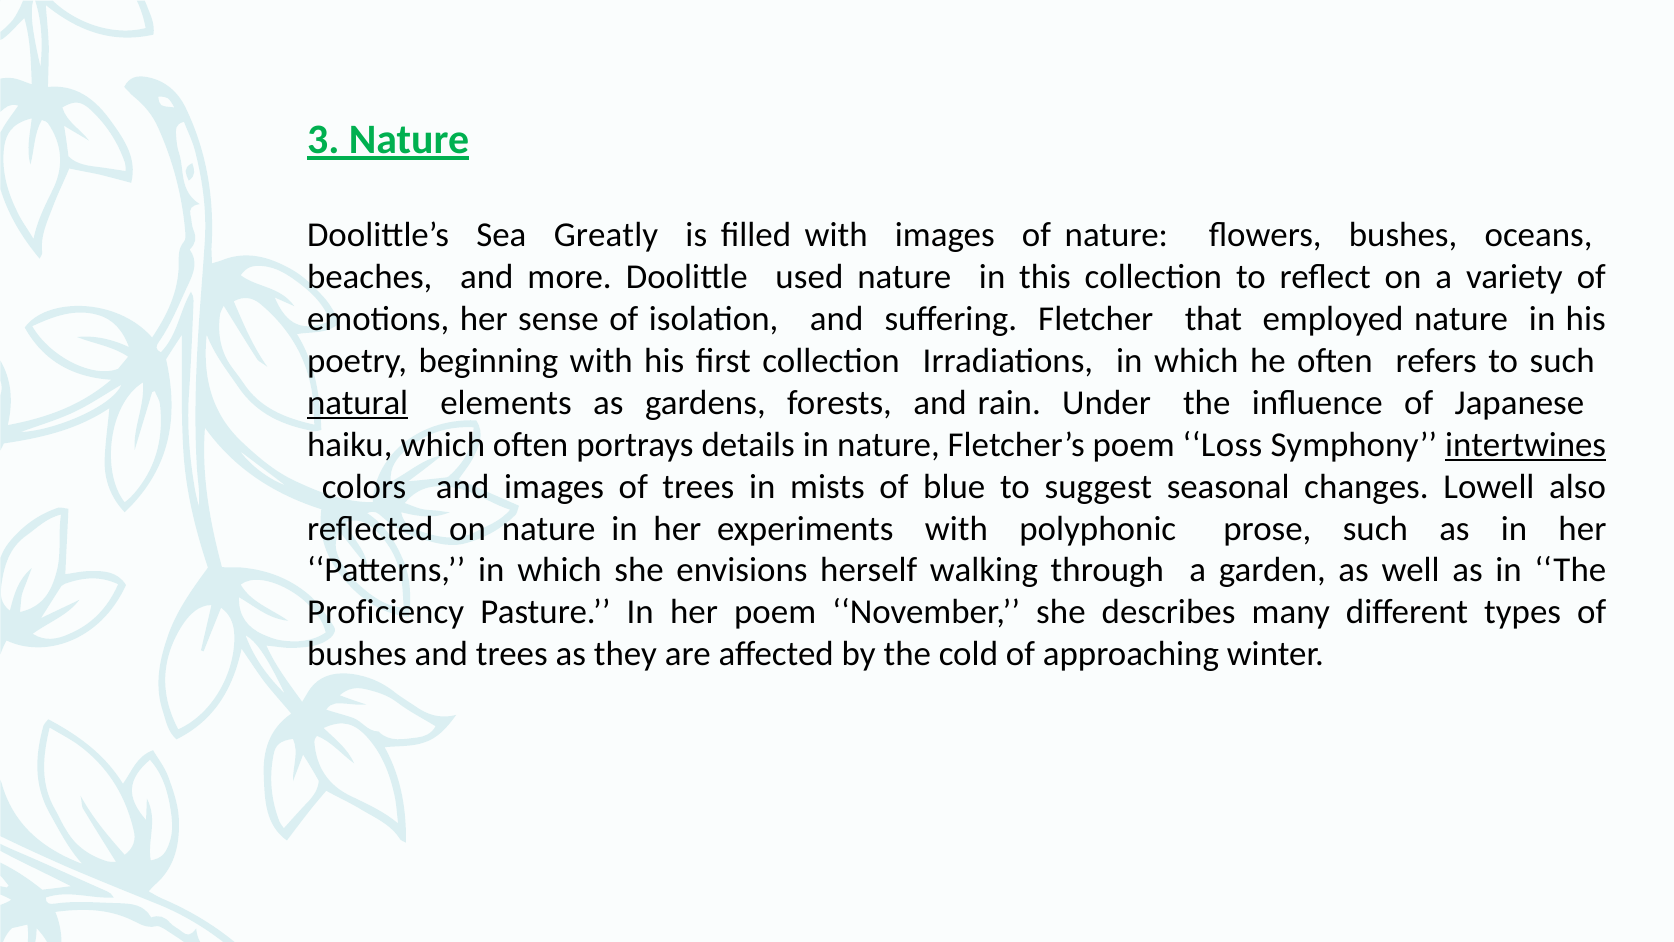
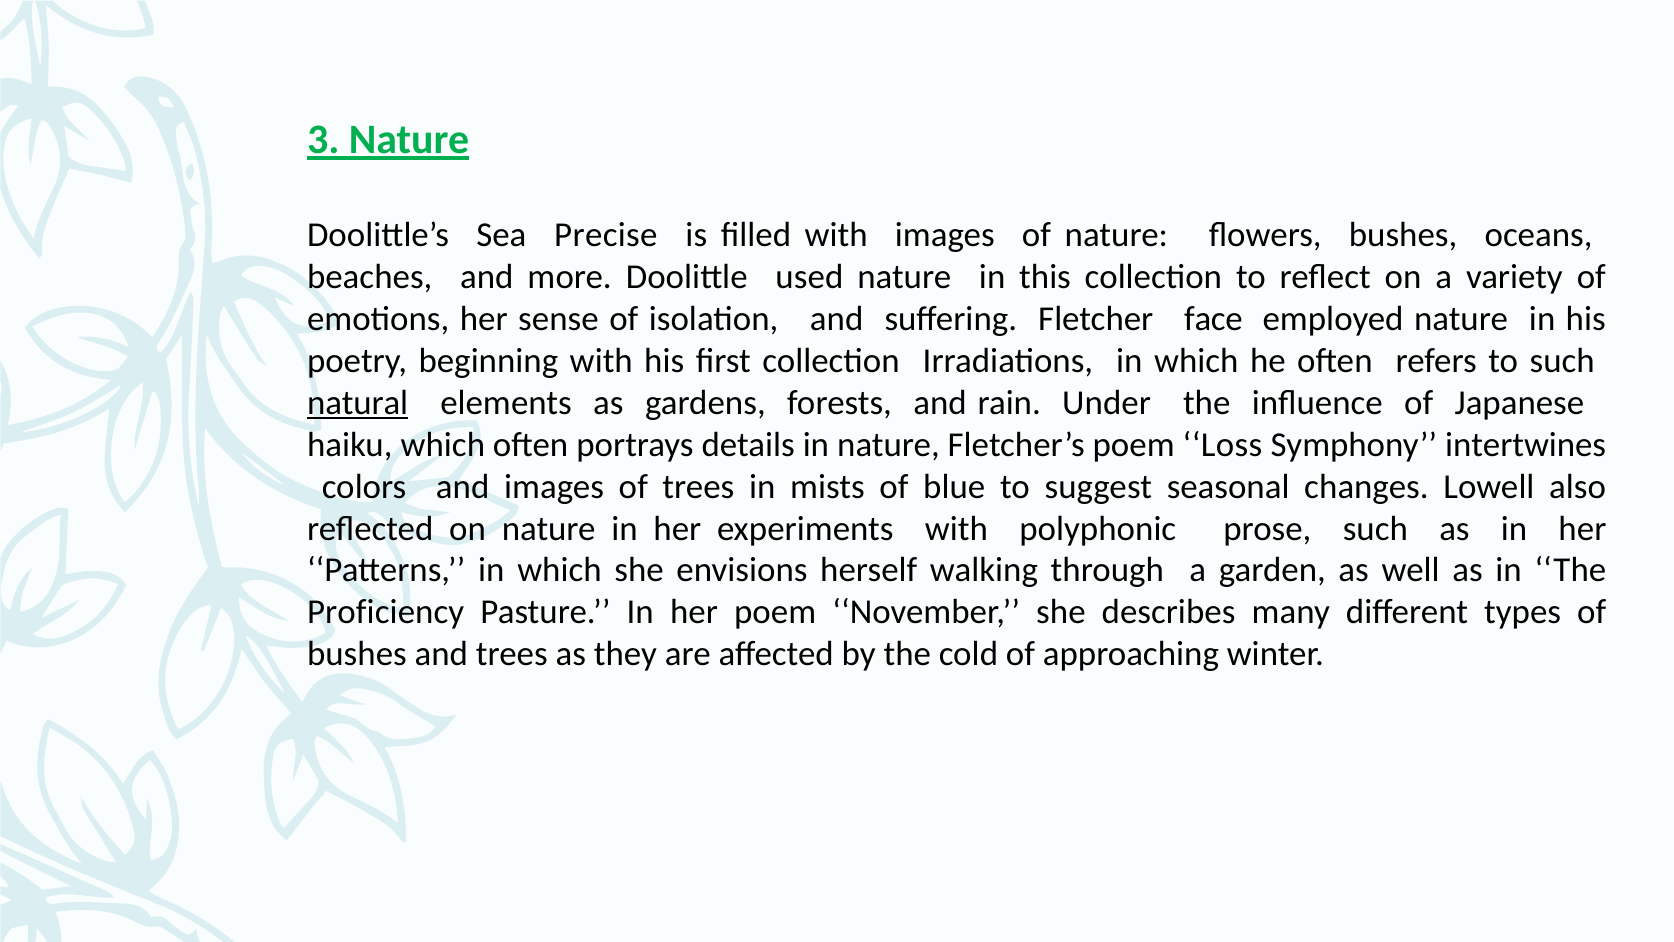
Greatly: Greatly -> Precise
that: that -> face
intertwines underline: present -> none
